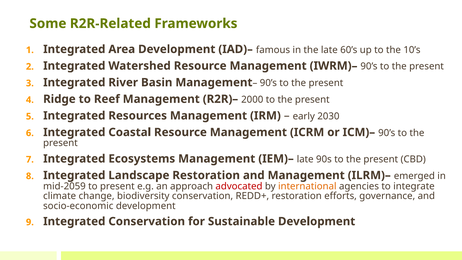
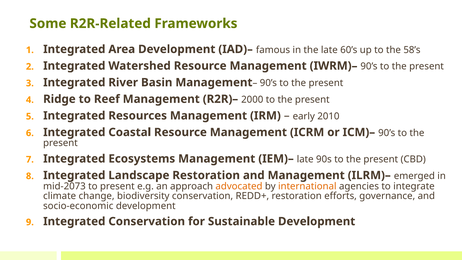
10’s: 10’s -> 58’s
2030: 2030 -> 2010
mid-2059: mid-2059 -> mid-2073
advocated colour: red -> orange
